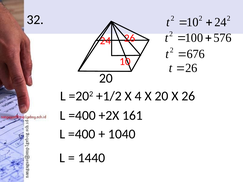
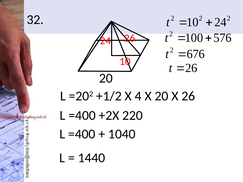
161: 161 -> 220
